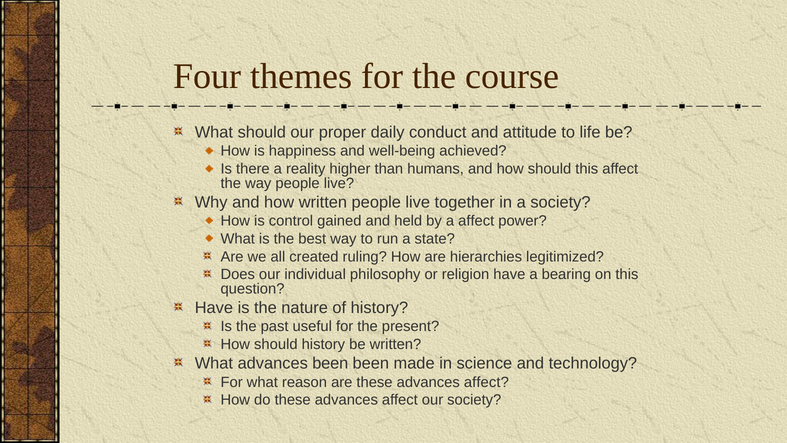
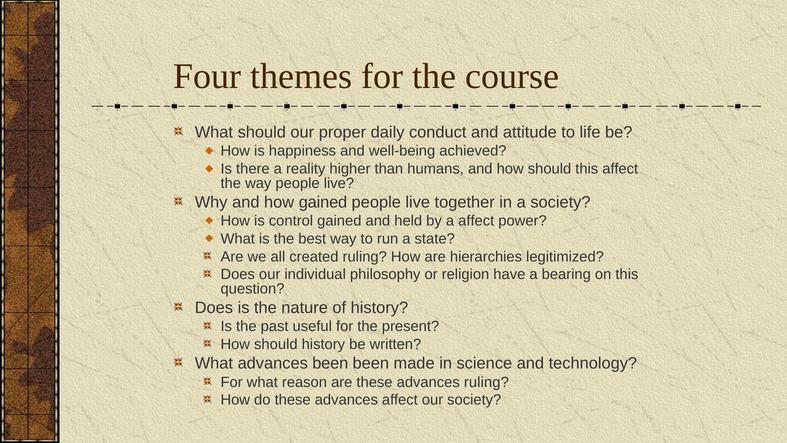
how written: written -> gained
Have at (214, 308): Have -> Does
are these advances affect: affect -> ruling
